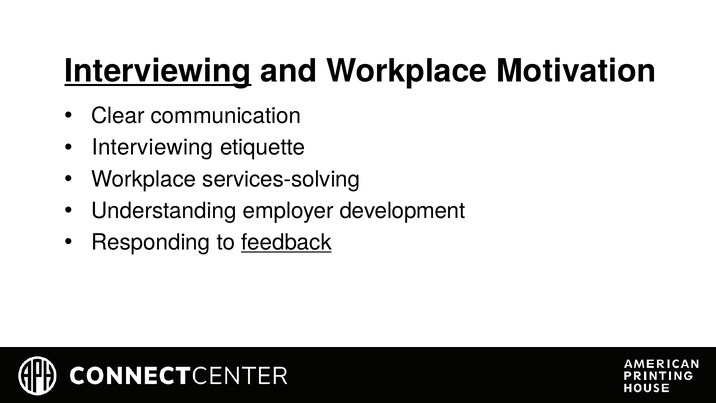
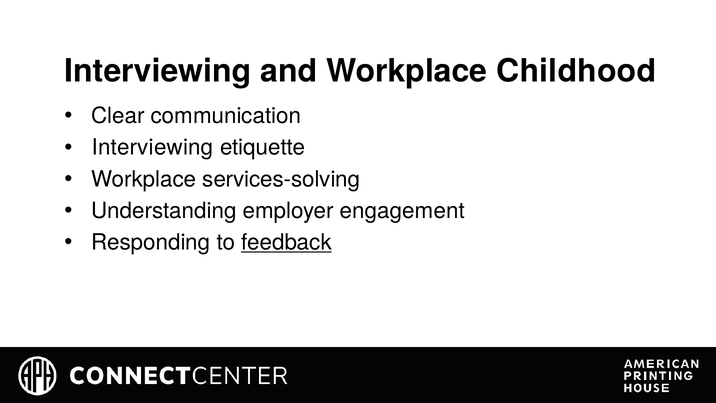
Interviewing at (158, 71) underline: present -> none
Motivation: Motivation -> Childhood
development: development -> engagement
